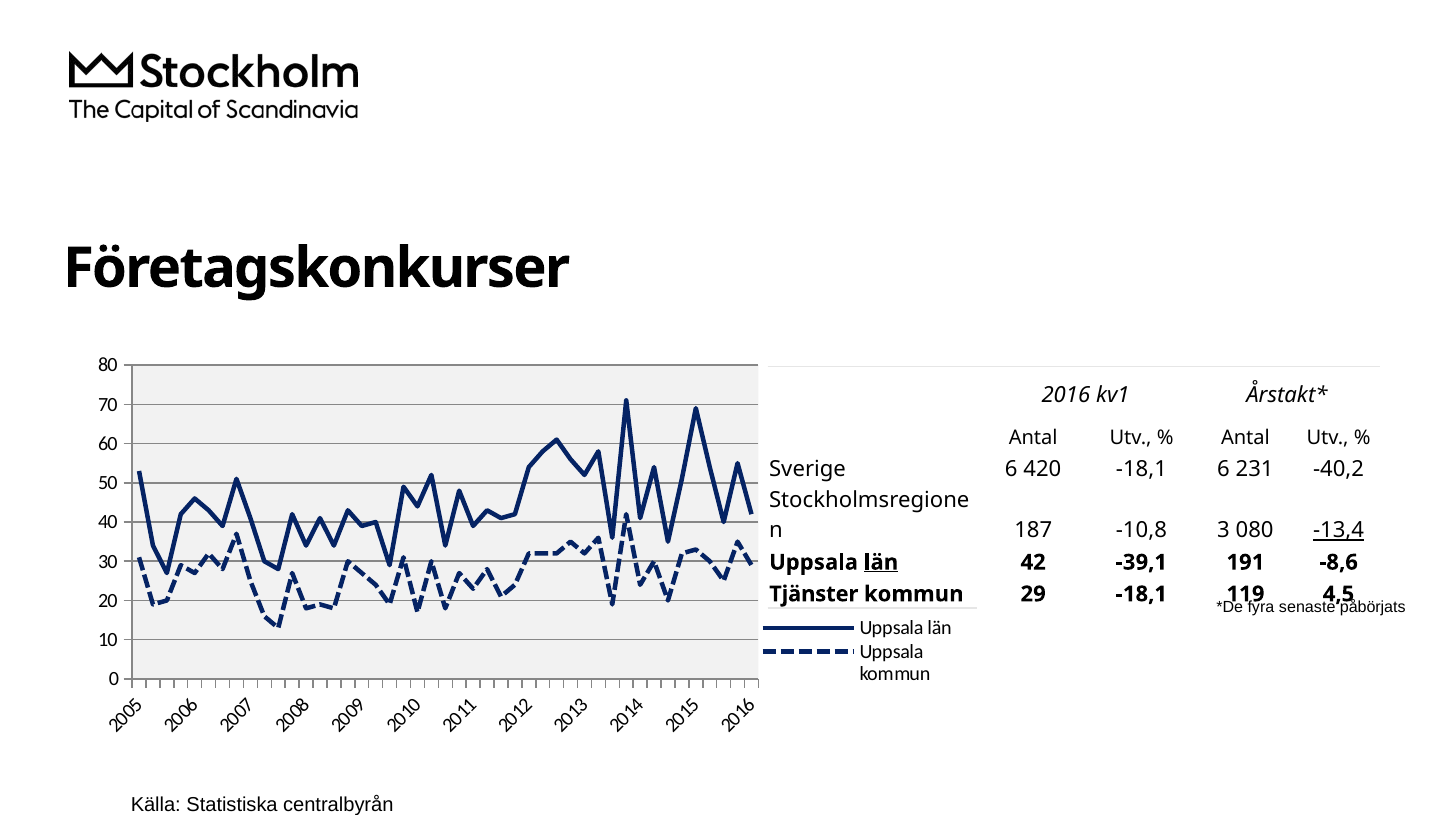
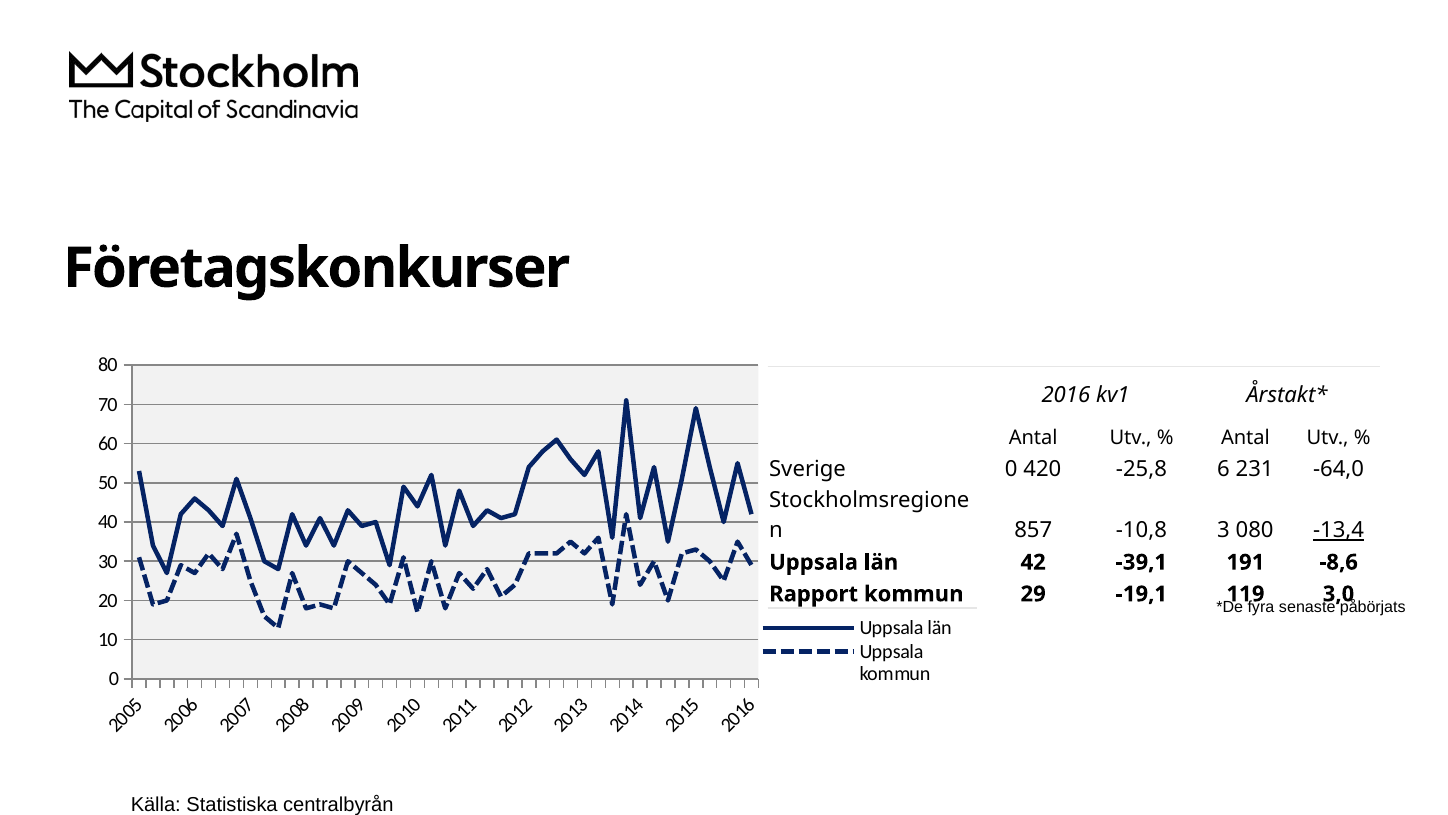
Sverige 6: 6 -> 0
420 -18,1: -18,1 -> -25,8
-40,2: -40,2 -> -64,0
187: 187 -> 857
län at (881, 562) underline: present -> none
Tjänster: Tjänster -> Rapport
29 -18,1: -18,1 -> -19,1
4,5: 4,5 -> 3,0
